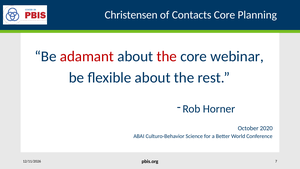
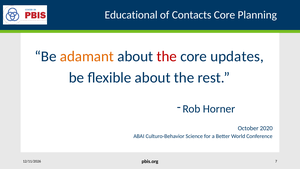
Christensen: Christensen -> Educational
adamant colour: red -> orange
webinar: webinar -> updates
